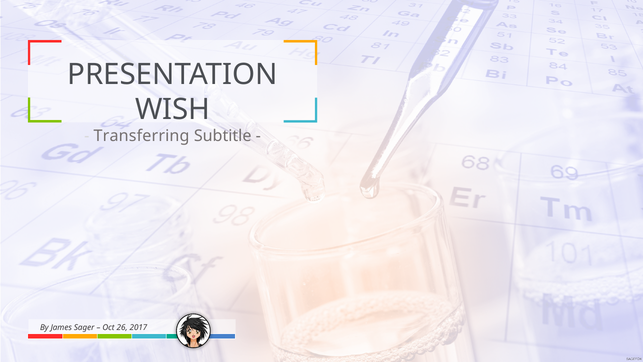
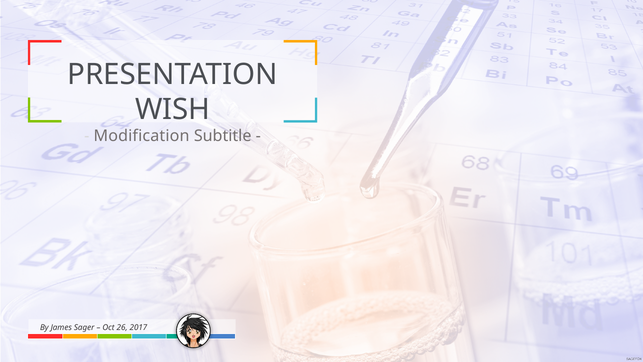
Transferring: Transferring -> Modification
